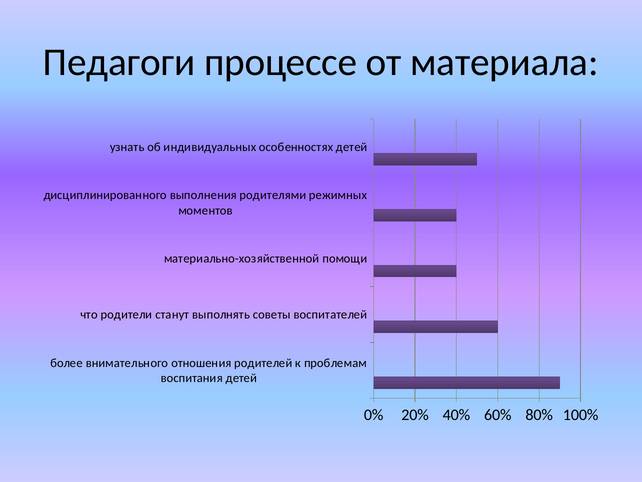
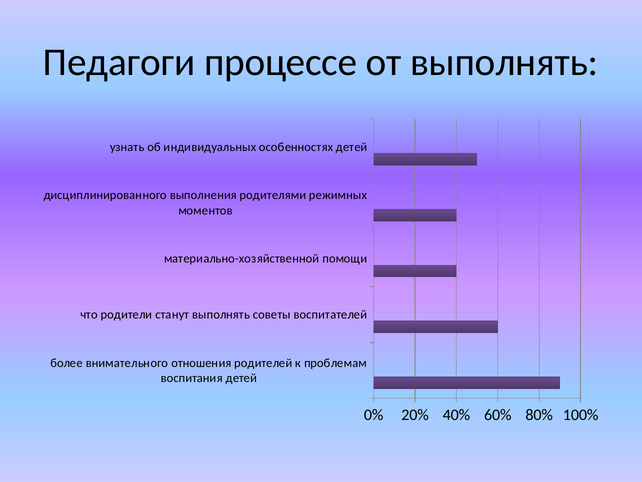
от материала: материала -> выполнять
